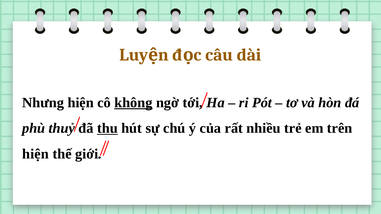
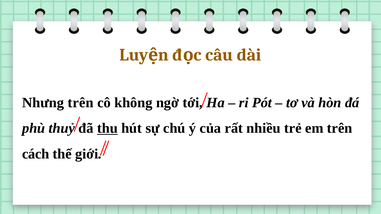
Nhưng hiện: hiện -> trên
không underline: present -> none
hiện at (36, 154): hiện -> cách
